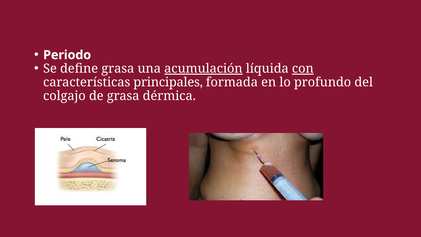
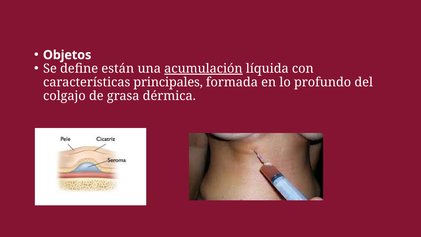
Periodo: Periodo -> Objetos
define grasa: grasa -> están
con underline: present -> none
